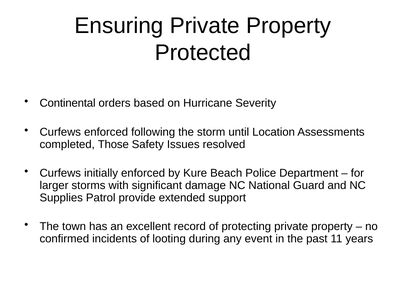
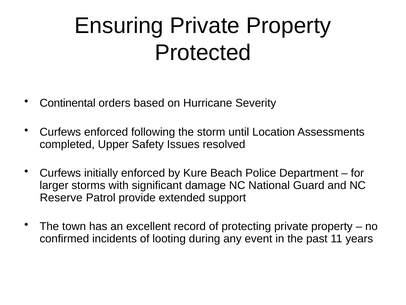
Those: Those -> Upper
Supplies: Supplies -> Reserve
